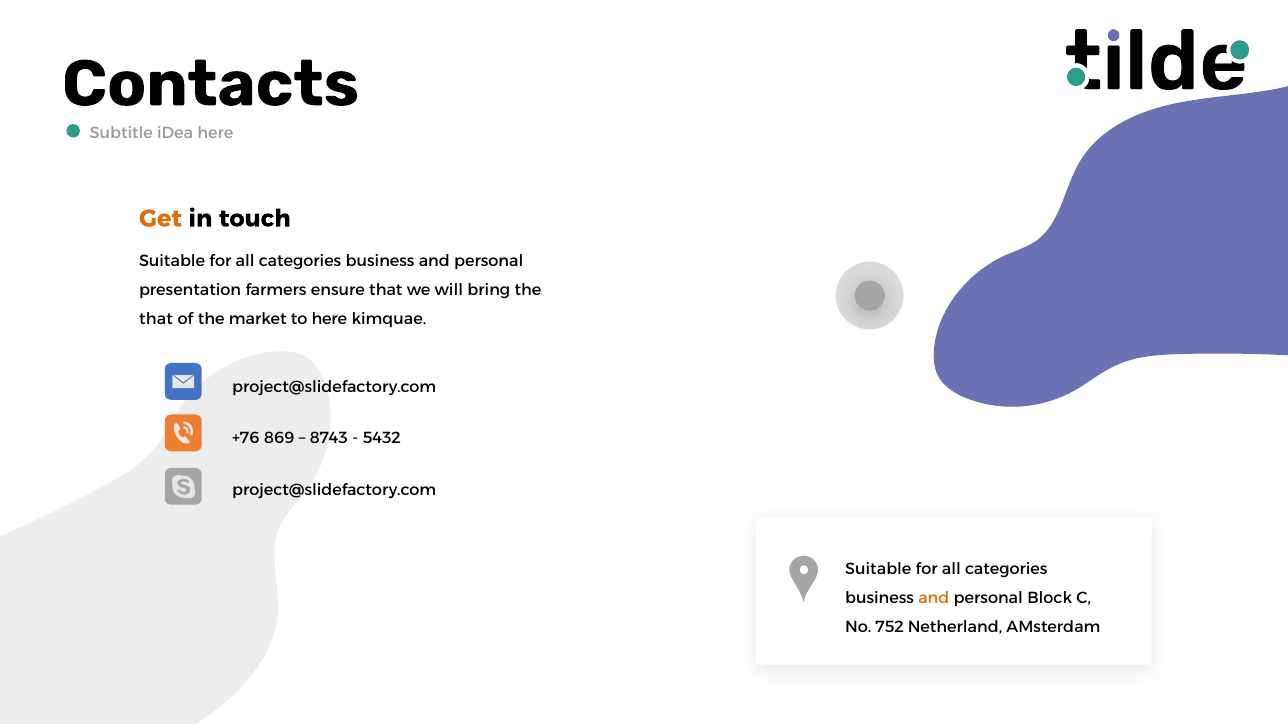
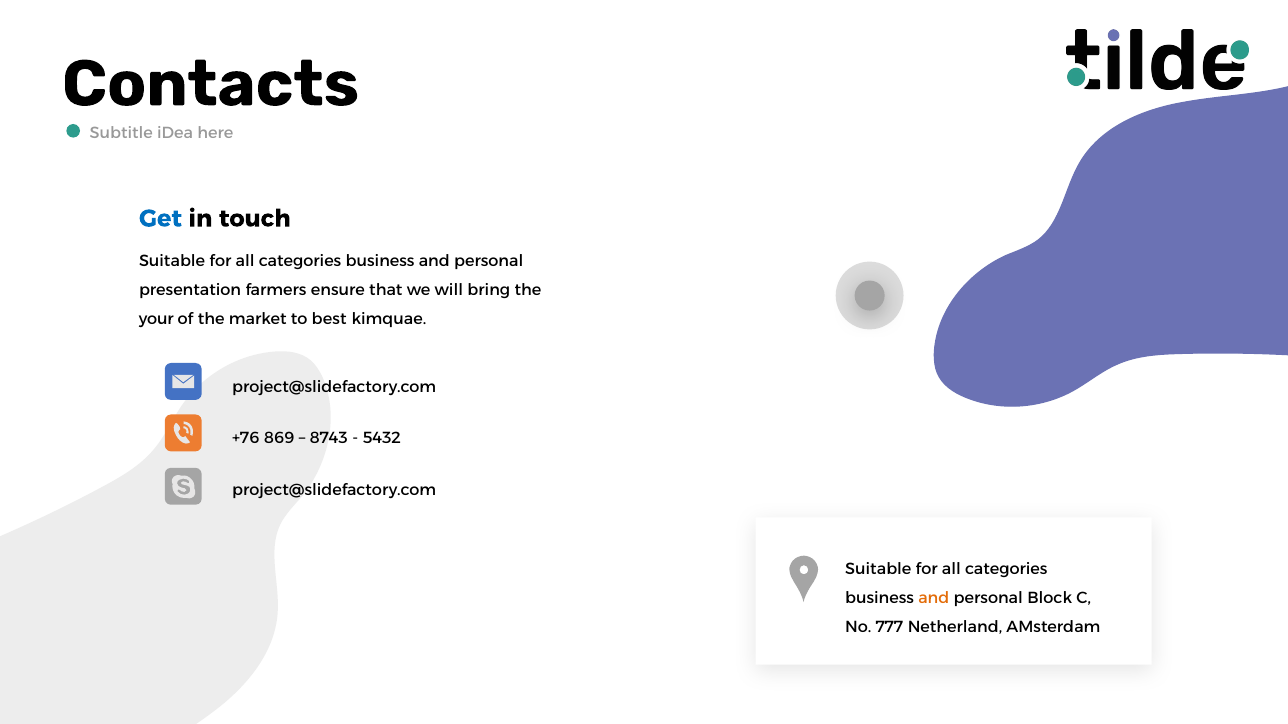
Get colour: orange -> blue
that at (156, 320): that -> your
to here: here -> best
752: 752 -> 777
